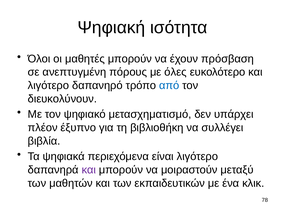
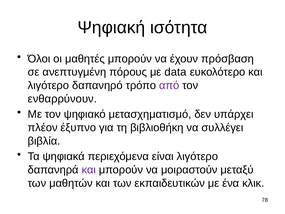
όλες: όλες -> data
από colour: blue -> purple
διευκολύνουν: διευκολύνουν -> ενθαρρύνουν
